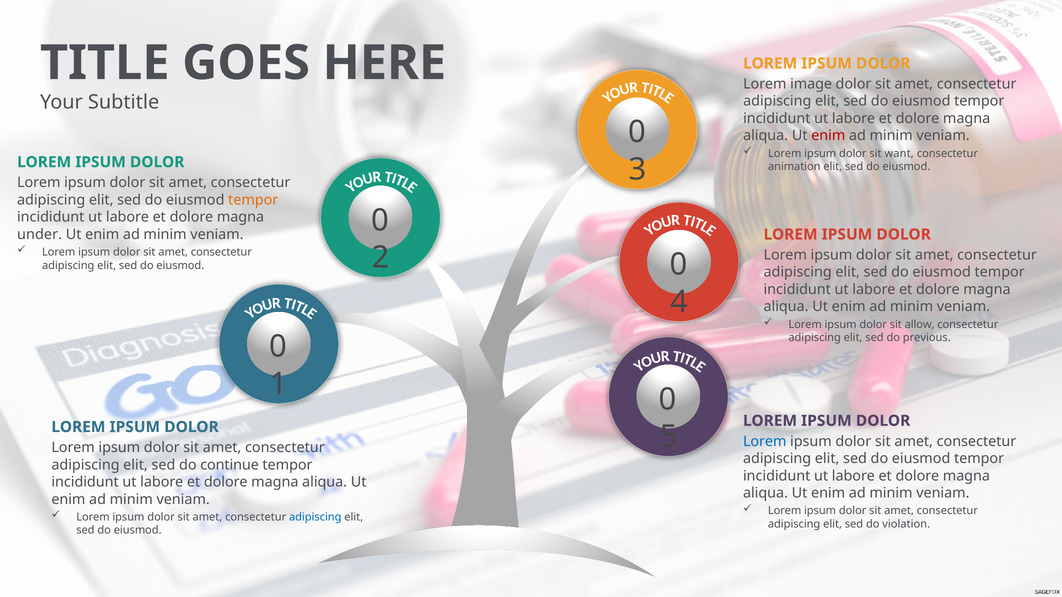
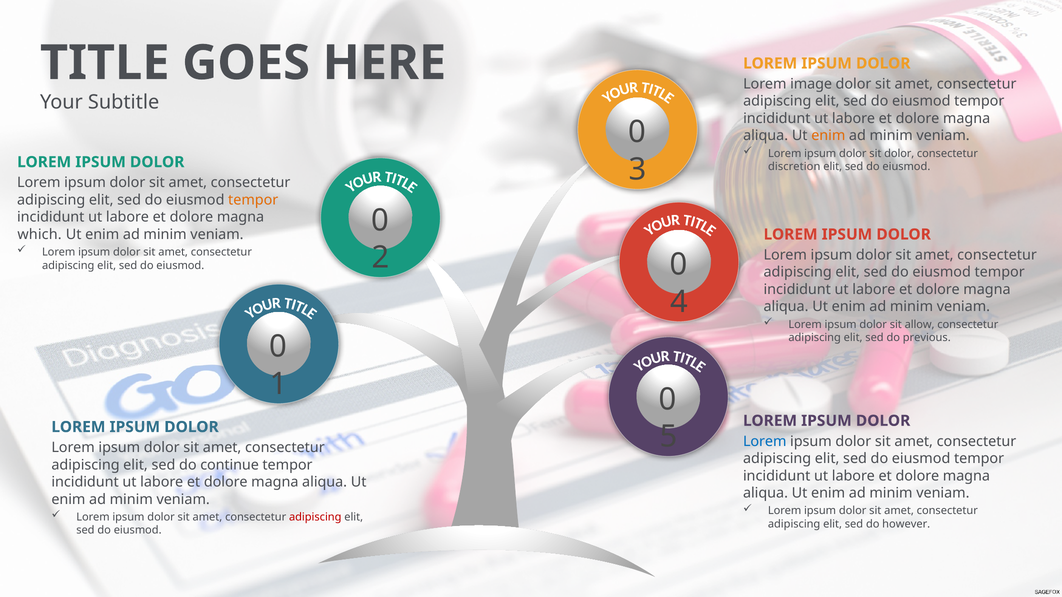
enim at (828, 136) colour: red -> orange
sit want: want -> dolor
animation: animation -> discretion
under: under -> which
adipiscing at (315, 517) colour: blue -> red
violation: violation -> however
